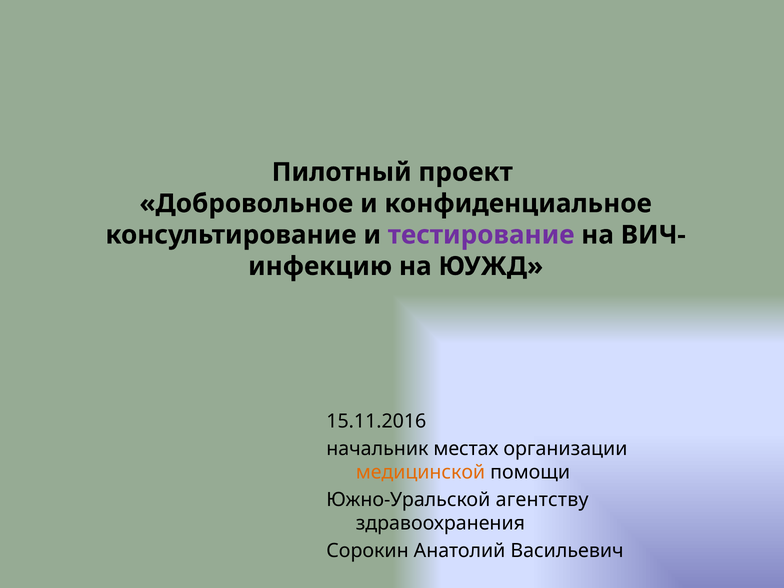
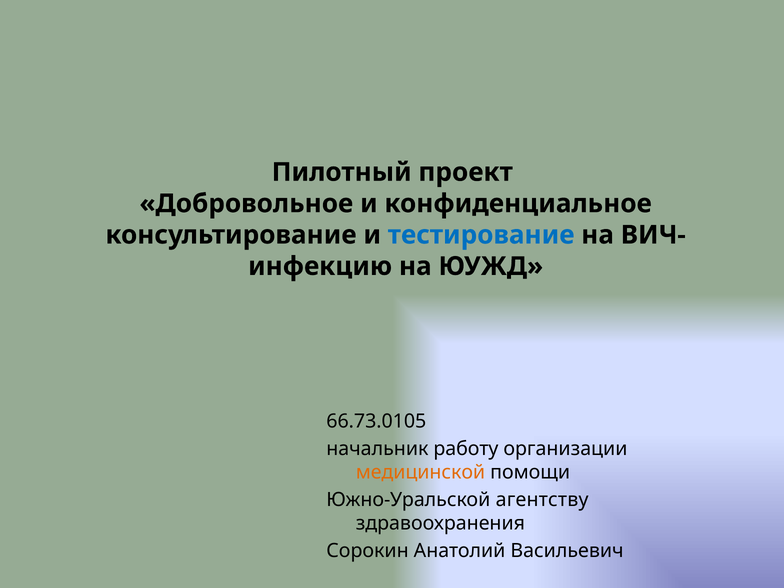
тестирование colour: purple -> blue
15.11.2016: 15.11.2016 -> 66.73.0105
местах: местах -> работу
